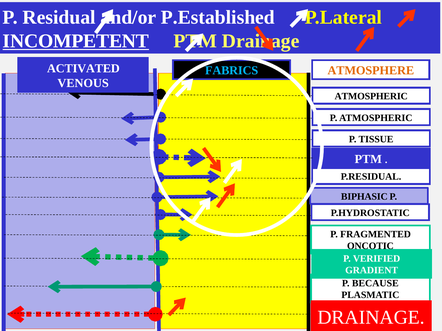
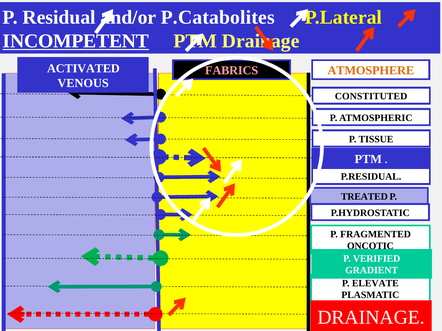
P.Established: P.Established -> P.Catabolites
FABRICS colour: light blue -> pink
ATMOSPHERIC at (371, 97): ATMOSPHERIC -> CONSTITUTED
BIPHASIC: BIPHASIC -> TREATED
BECAUSE: BECAUSE -> ELEVATE
